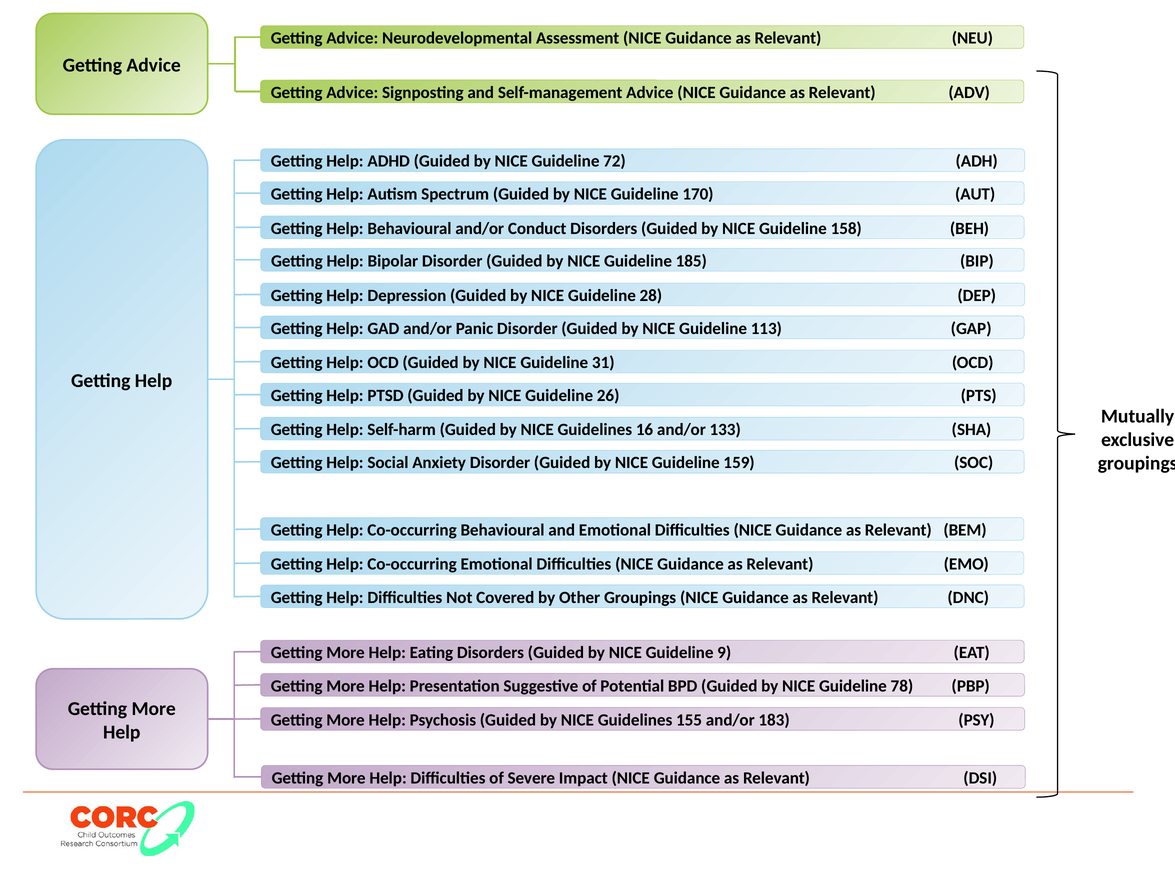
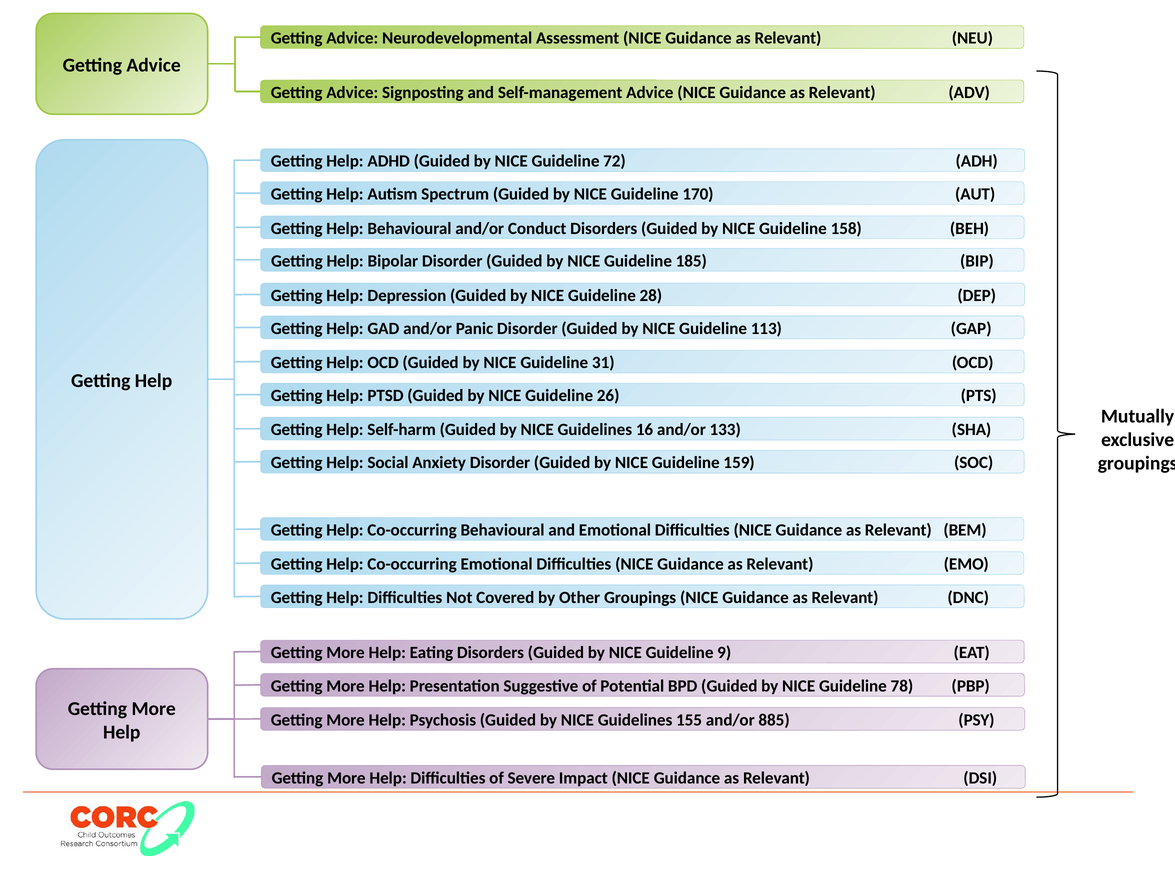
183: 183 -> 885
